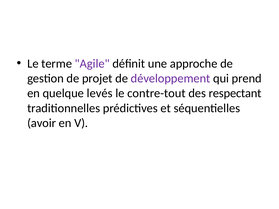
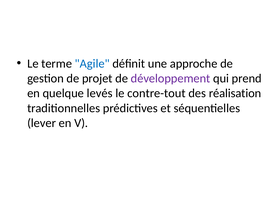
Agile colour: purple -> blue
respectant: respectant -> réalisation
avoir: avoir -> lever
